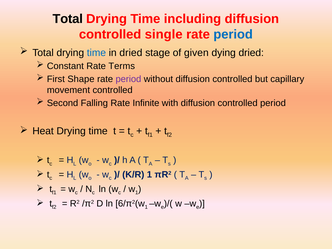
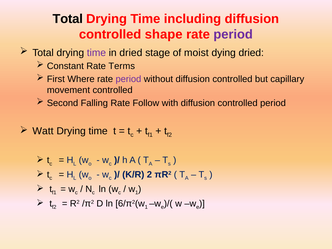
single: single -> shape
period at (233, 34) colour: blue -> purple
time at (96, 53) colour: blue -> purple
given: given -> moist
Shape: Shape -> Where
Infinite: Infinite -> Follow
Heat: Heat -> Watt
K/R 1: 1 -> 2
